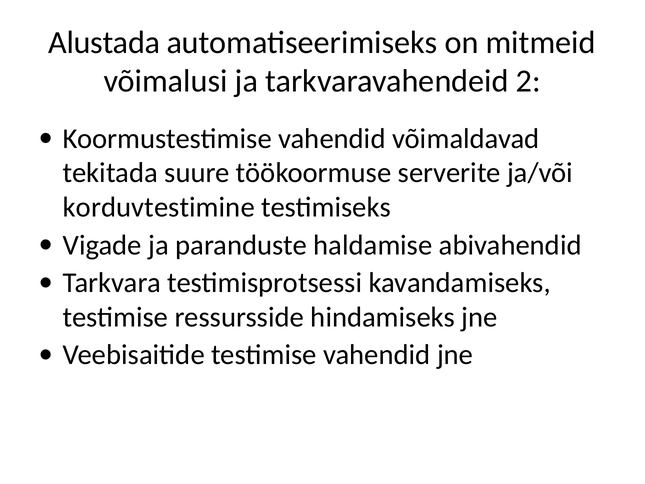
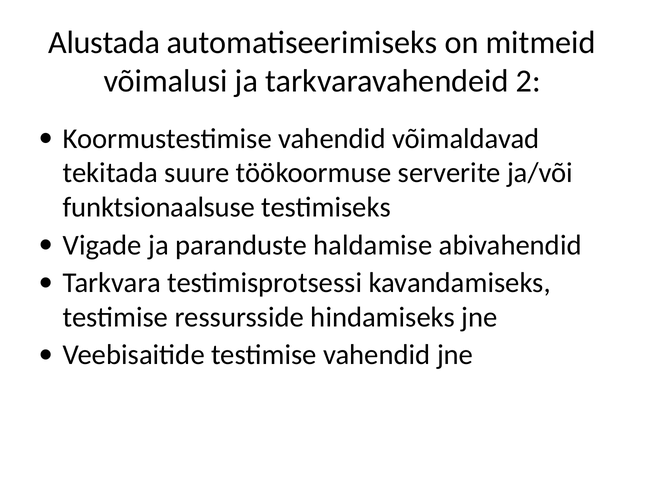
korduvtestimine: korduvtestimine -> funktsionaalsuse
